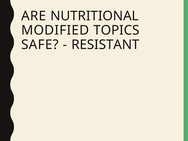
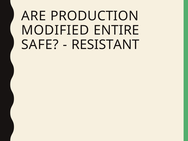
NUTRITIONAL: NUTRITIONAL -> PRODUCTION
TOPICS: TOPICS -> ENTIRE
